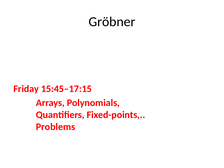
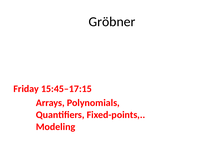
Problems: Problems -> Modeling
